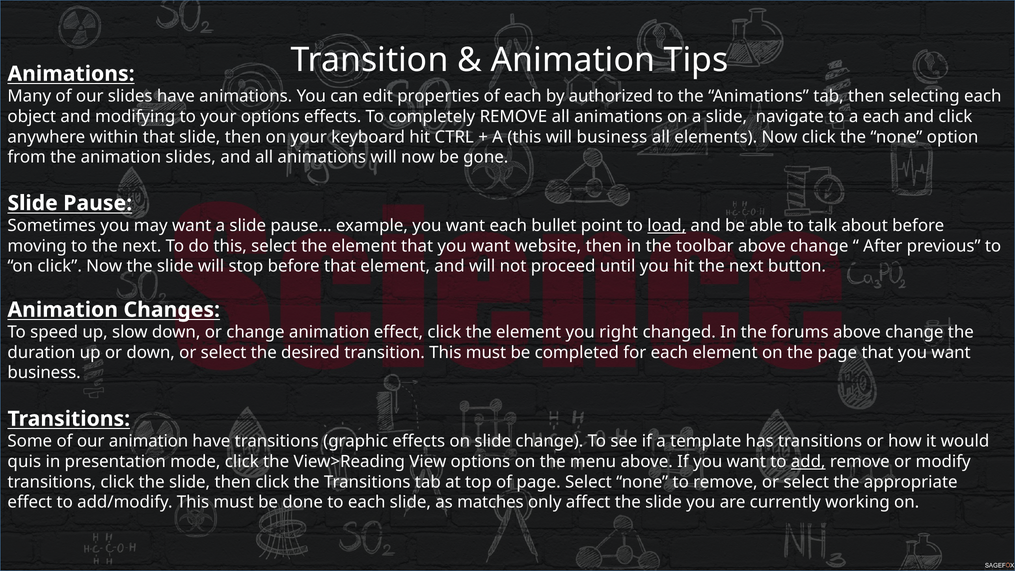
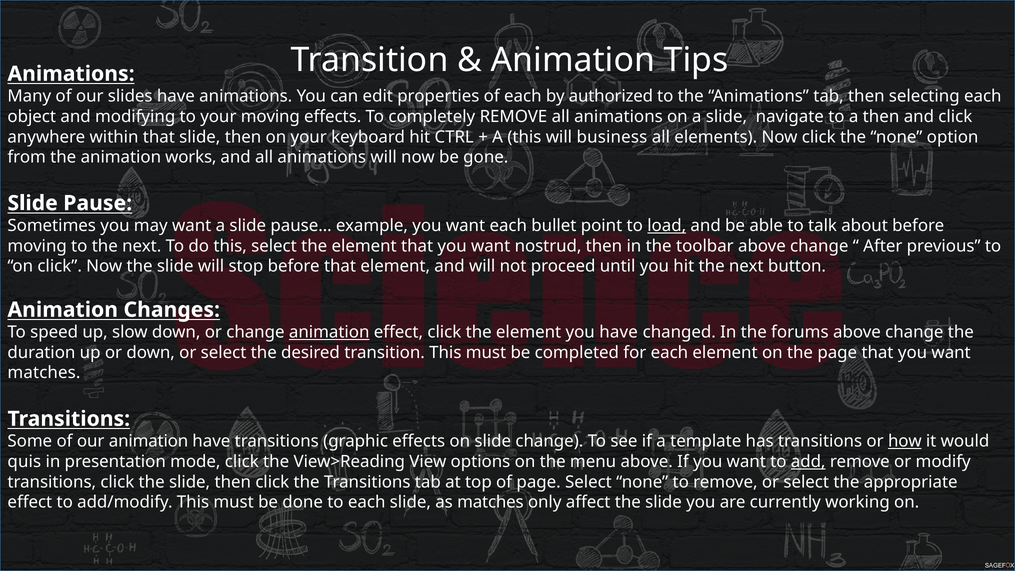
your options: options -> moving
a each: each -> then
animation slides: slides -> works
website: website -> nostrud
animation at (329, 332) underline: none -> present
you right: right -> have
business at (44, 373): business -> matches
how underline: none -> present
